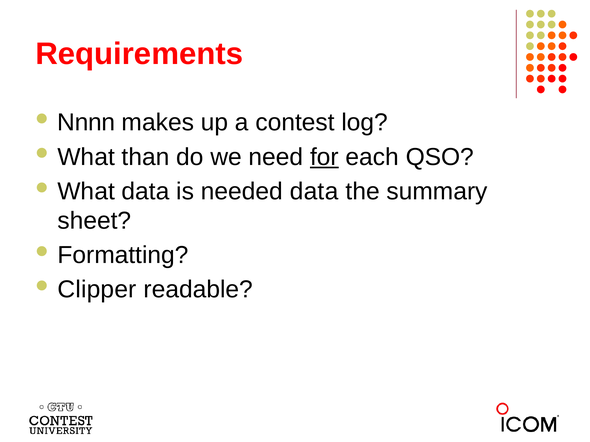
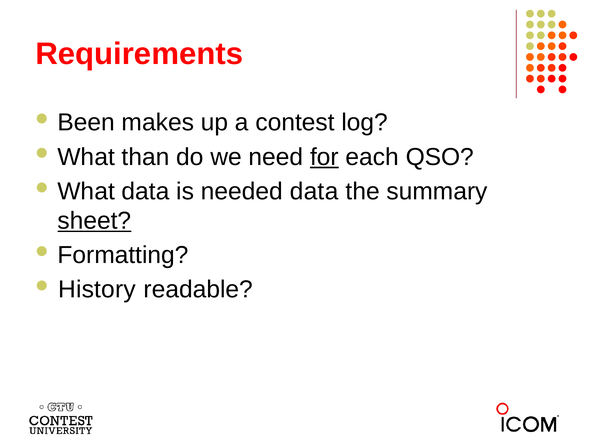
Nnnn: Nnnn -> Been
sheet underline: none -> present
Clipper: Clipper -> History
